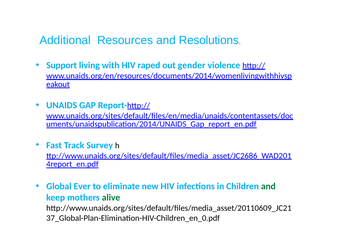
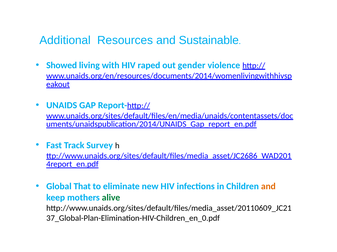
Resolutions: Resolutions -> Sustainable
Support: Support -> Showed
Ever: Ever -> That
and at (268, 187) colour: green -> orange
